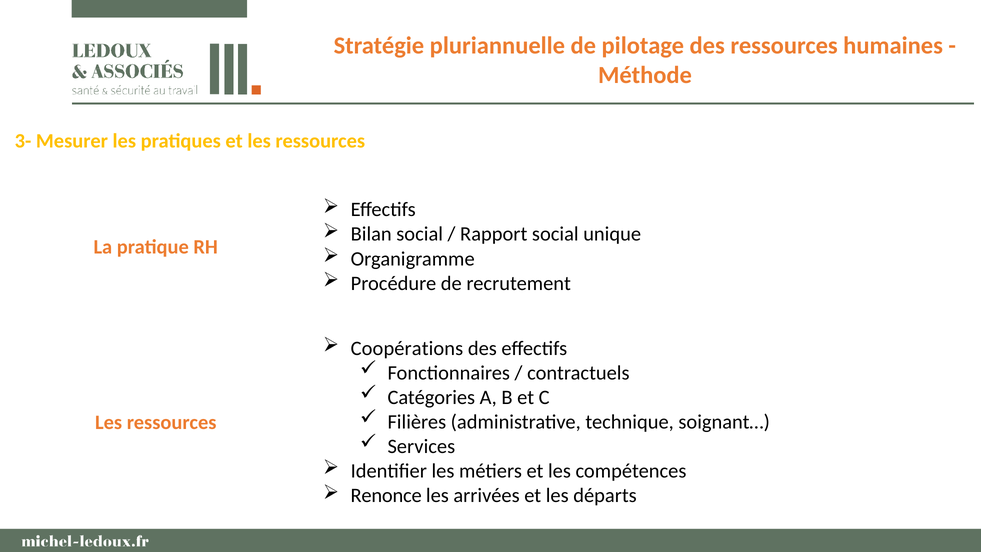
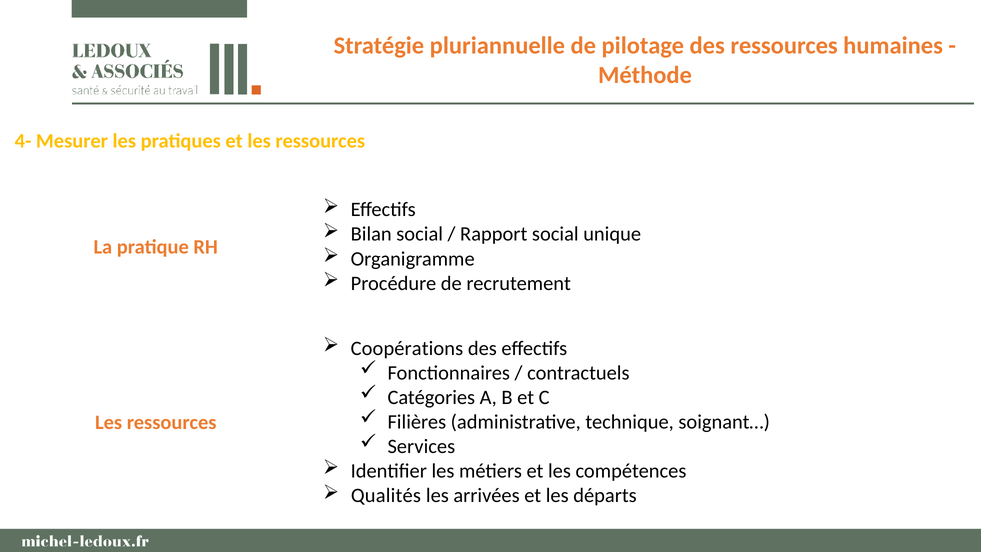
3-: 3- -> 4-
Renonce: Renonce -> Qualités
